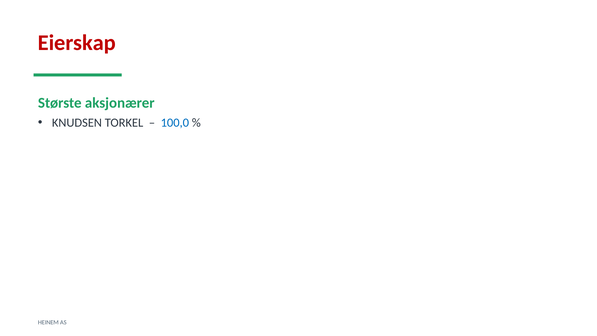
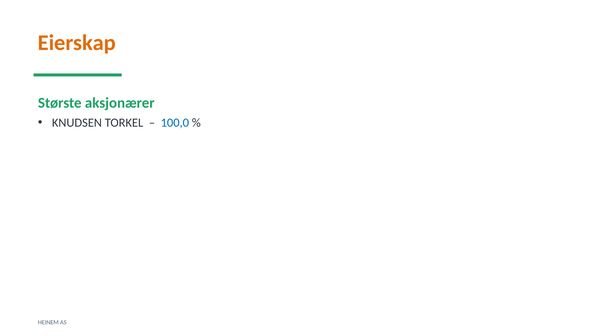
Eierskap colour: red -> orange
